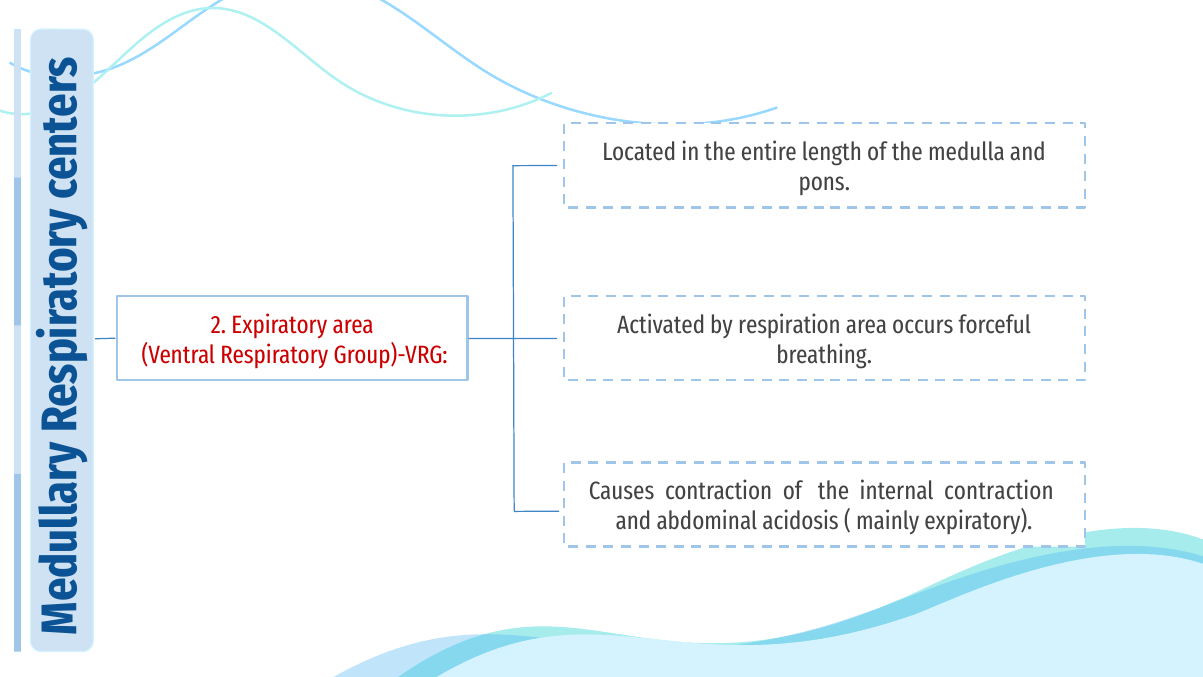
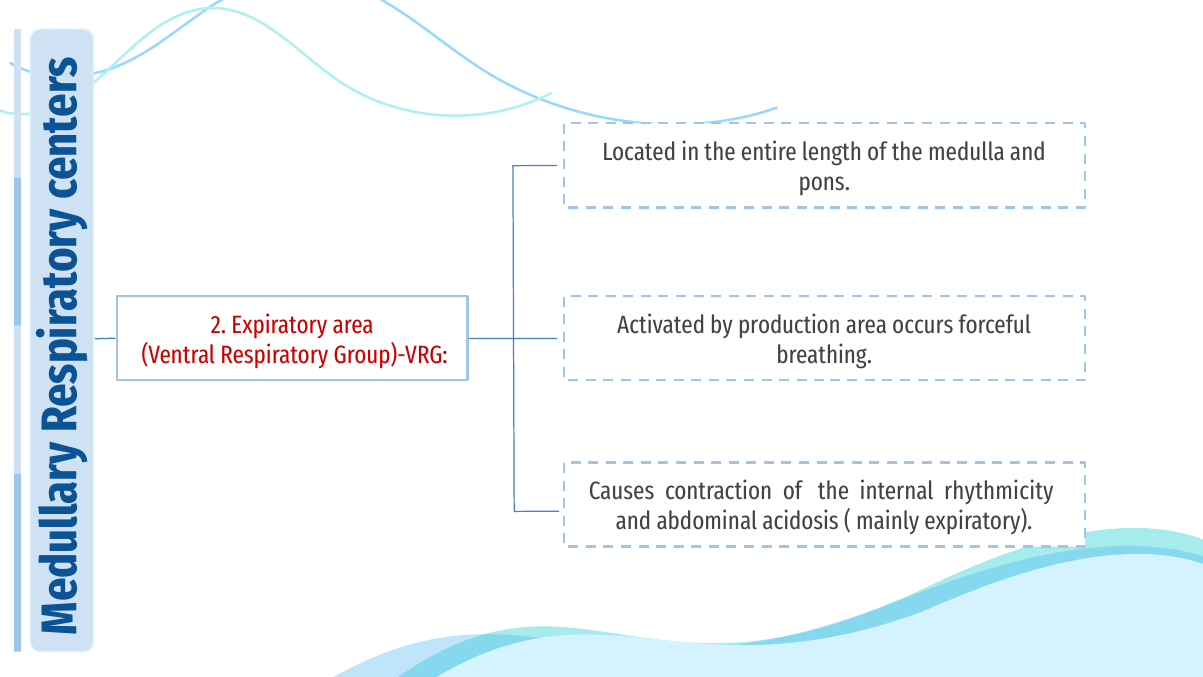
respiration: respiration -> production
internal contraction: contraction -> rhythmicity
